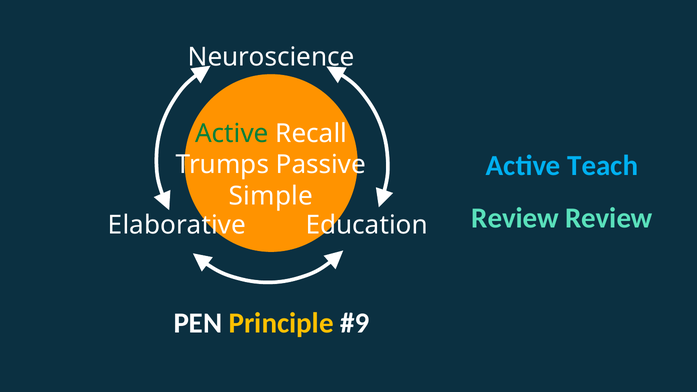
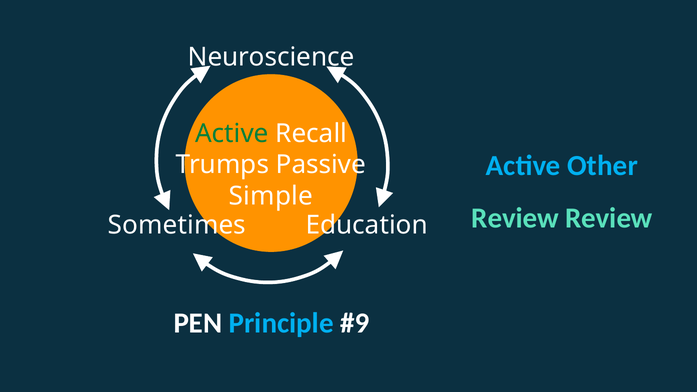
Teach: Teach -> Other
Elaborative: Elaborative -> Sometimes
Principle colour: yellow -> light blue
